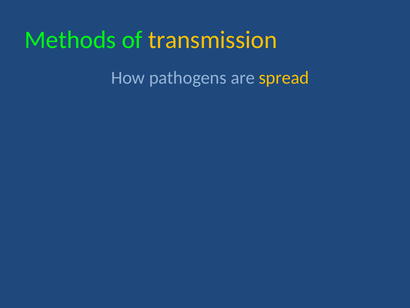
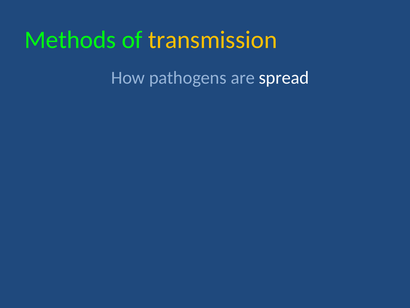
spread colour: yellow -> white
